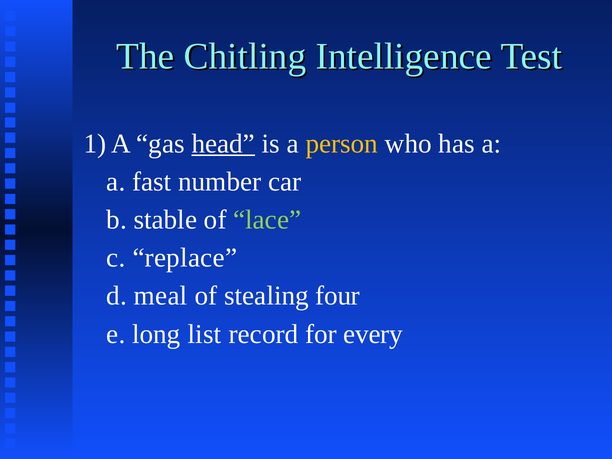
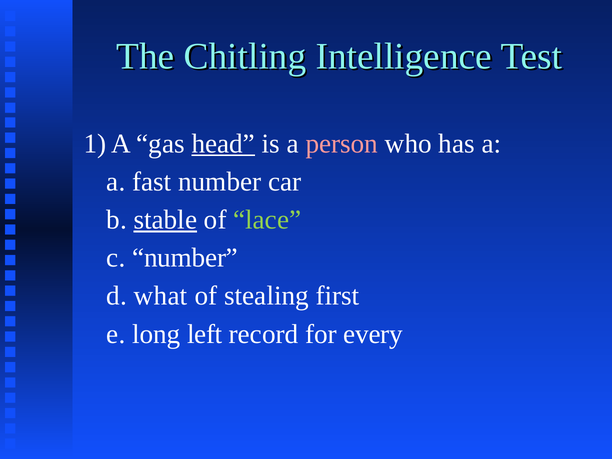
person colour: yellow -> pink
stable underline: none -> present
c replace: replace -> number
meal: meal -> what
four: four -> first
list: list -> left
